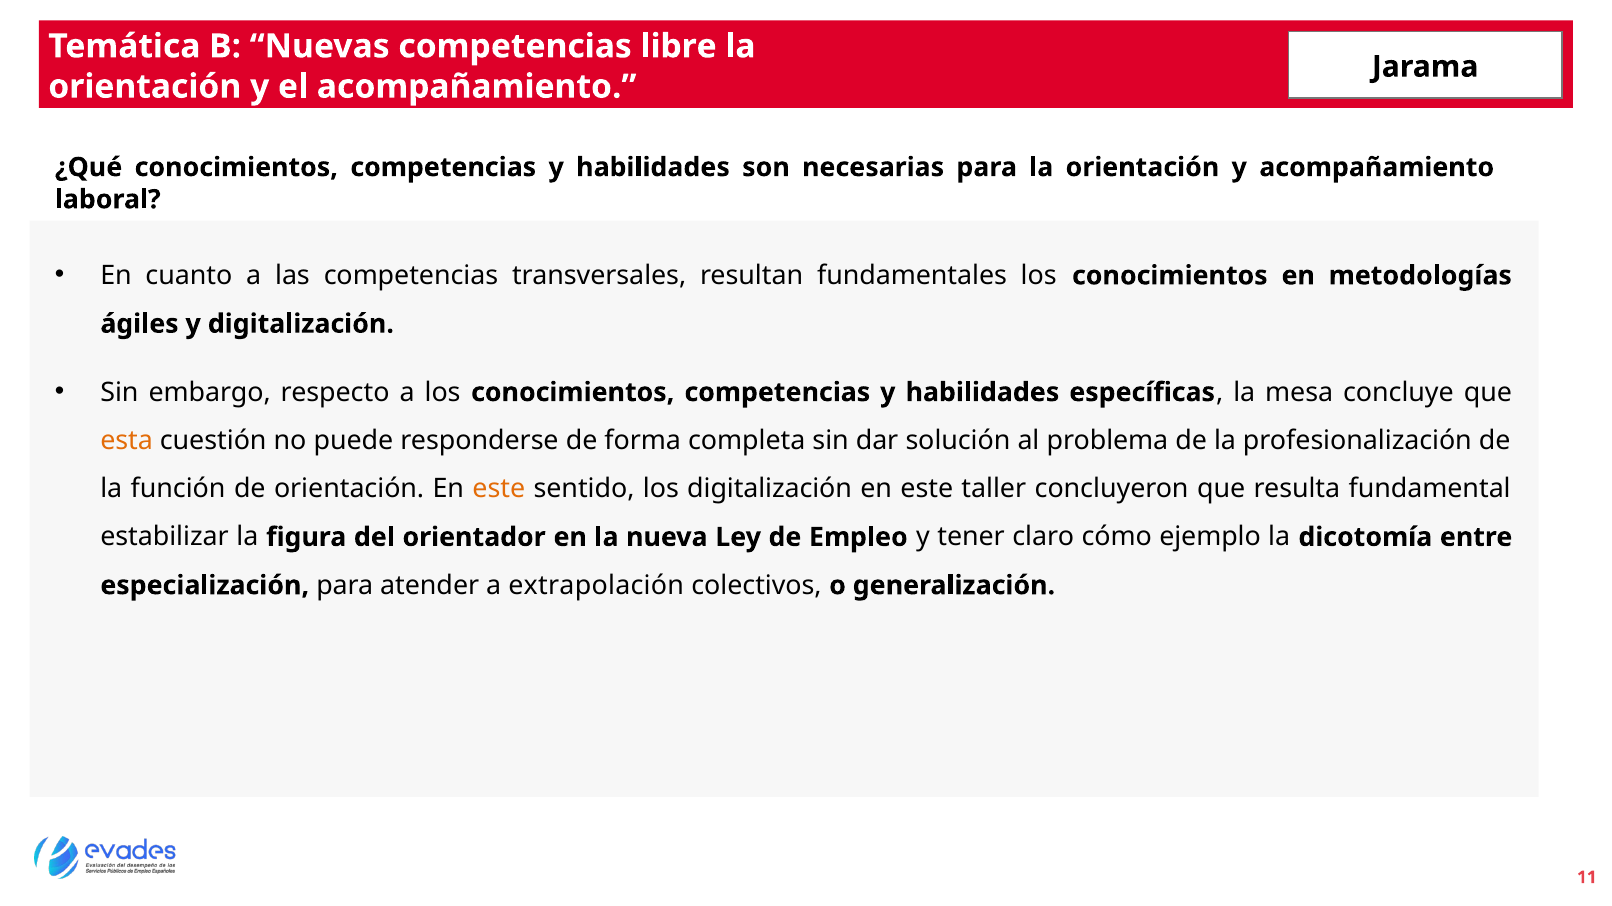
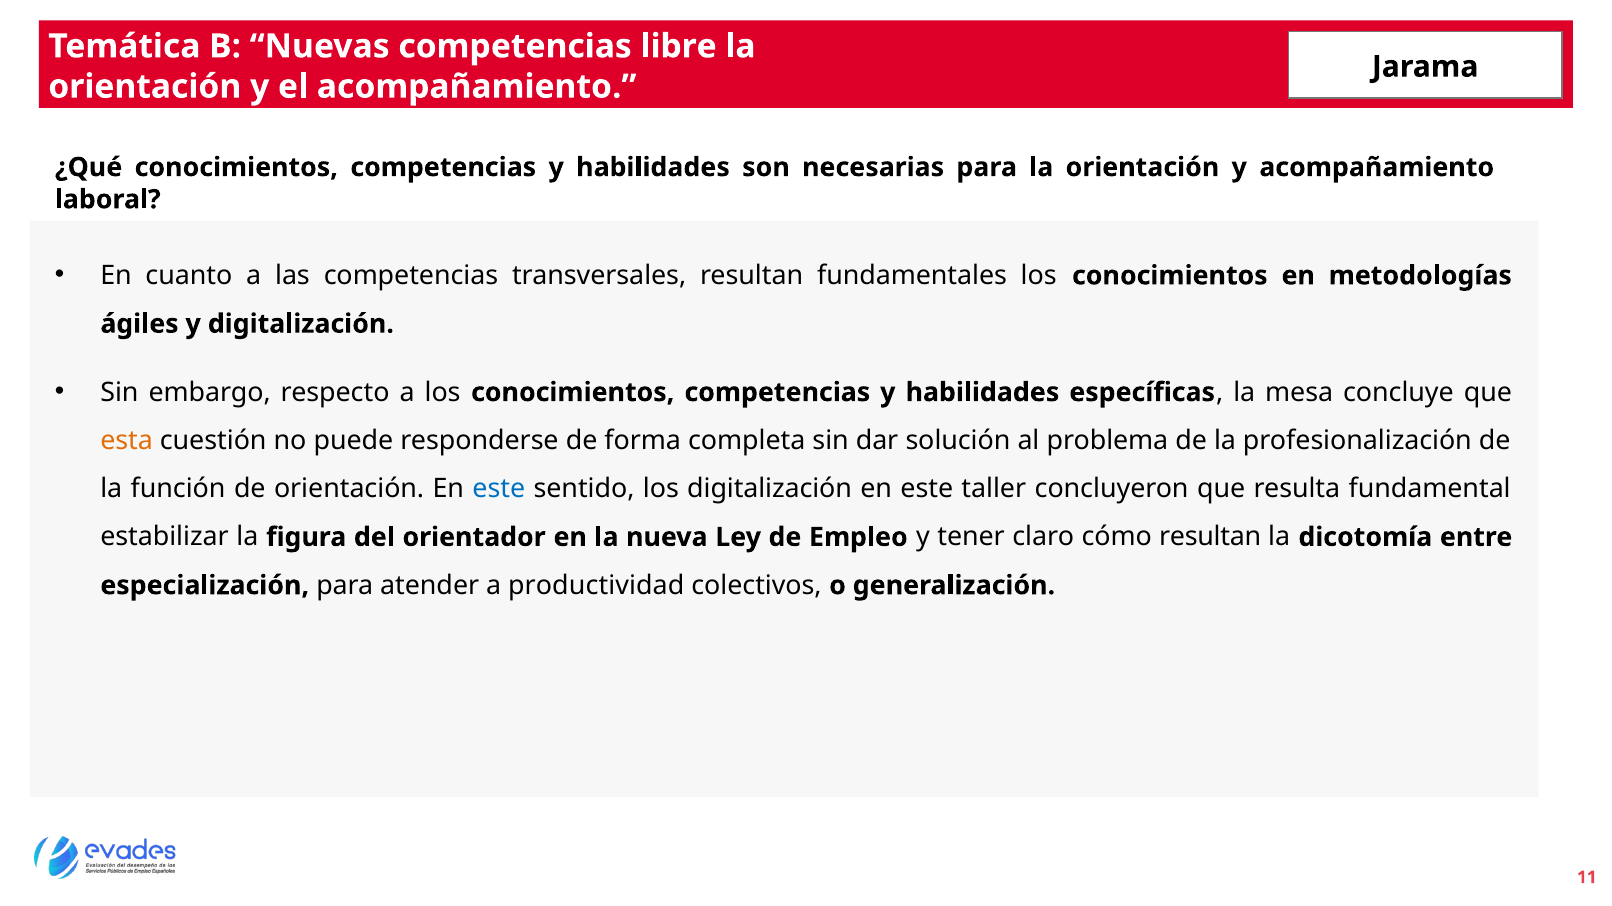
este at (499, 489) colour: orange -> blue
cómo ejemplo: ejemplo -> resultan
extrapolación: extrapolación -> productividad
